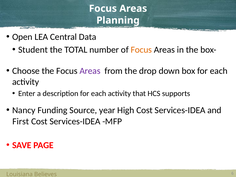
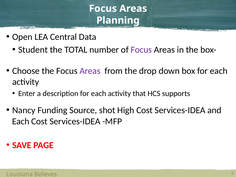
Focus at (141, 50) colour: orange -> purple
year: year -> shot
First at (21, 121): First -> Each
